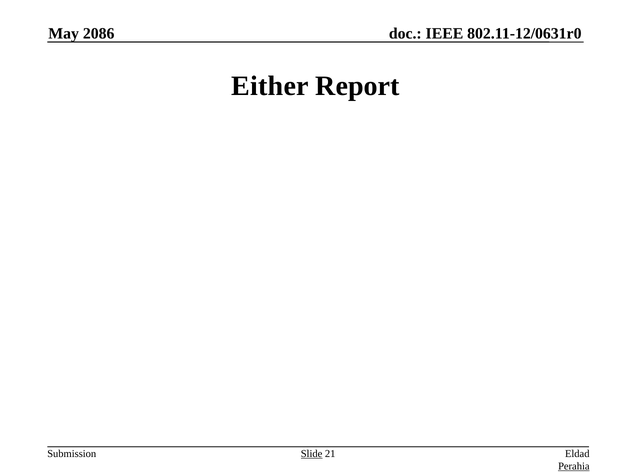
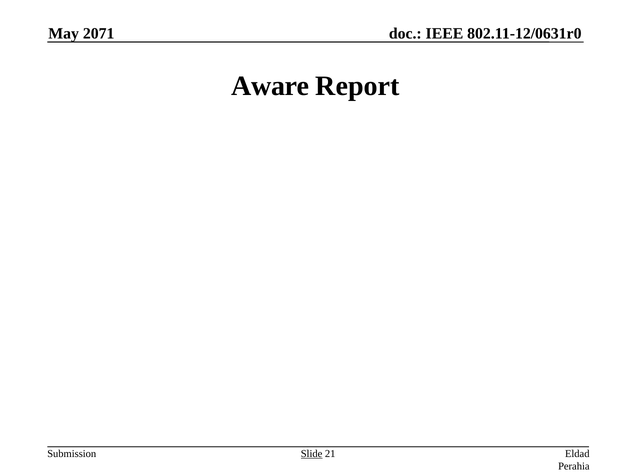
2086: 2086 -> 2071
Either: Either -> Aware
Perahia underline: present -> none
